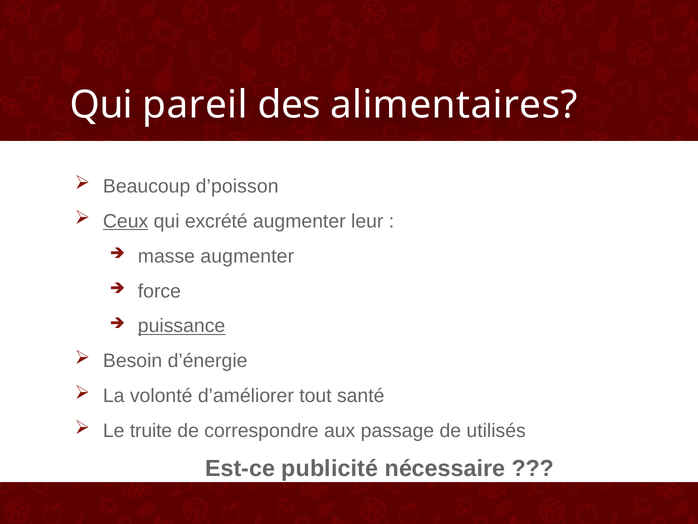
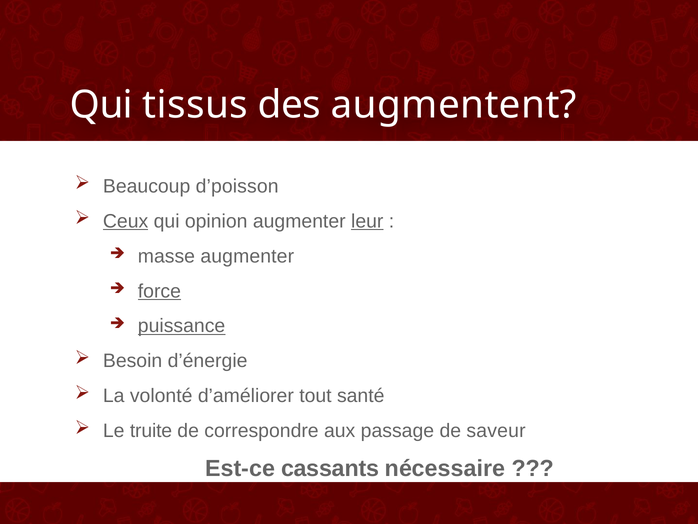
pareil: pareil -> tissus
alimentaires: alimentaires -> augmentent
excrété: excrété -> opinion
leur underline: none -> present
force underline: none -> present
utilisés: utilisés -> saveur
publicité: publicité -> cassants
